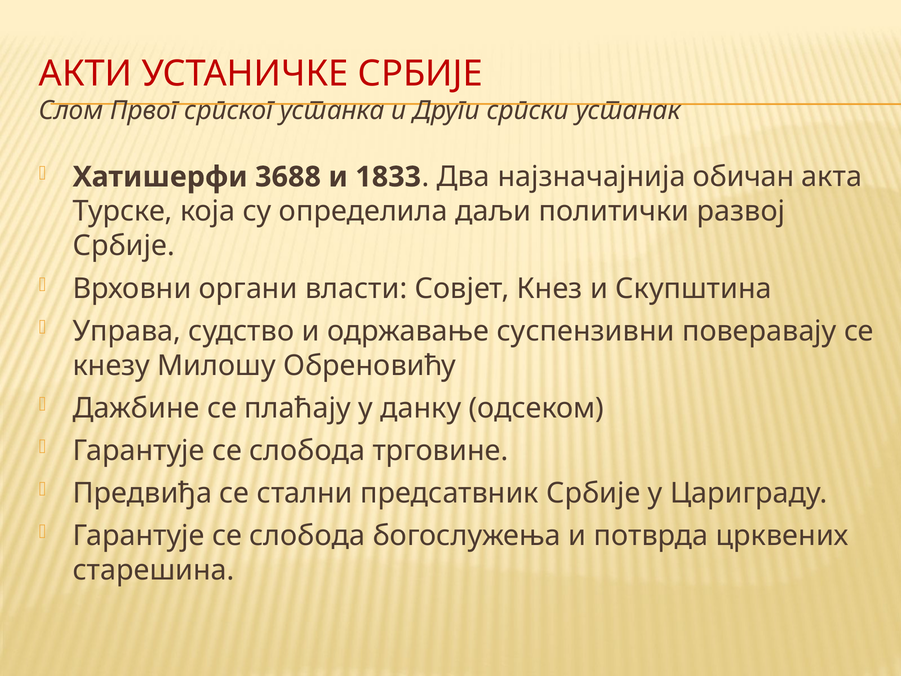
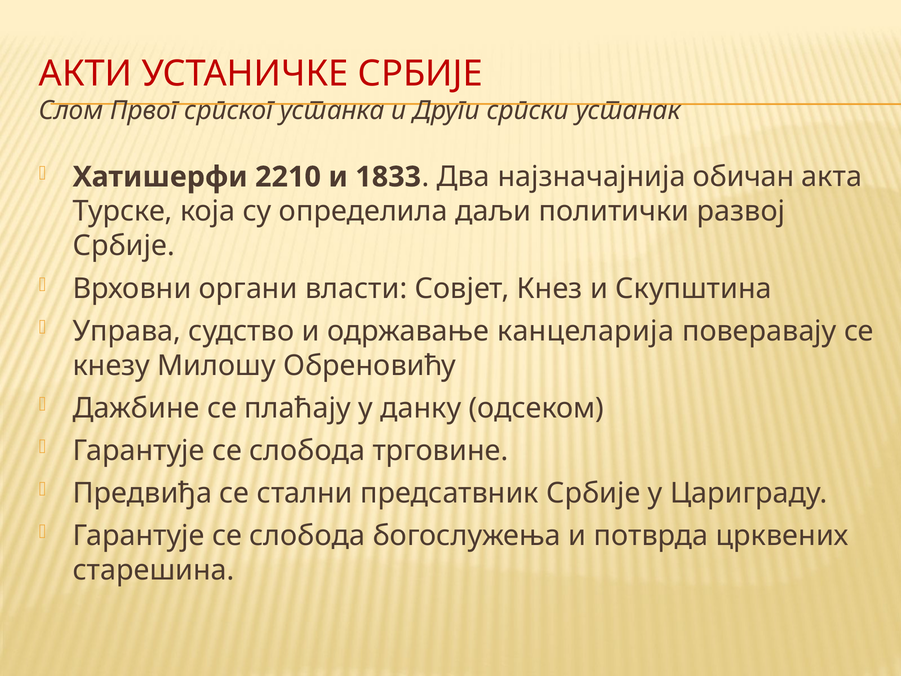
3688: 3688 -> 2210
суспензивни: суспензивни -> канцеларија
